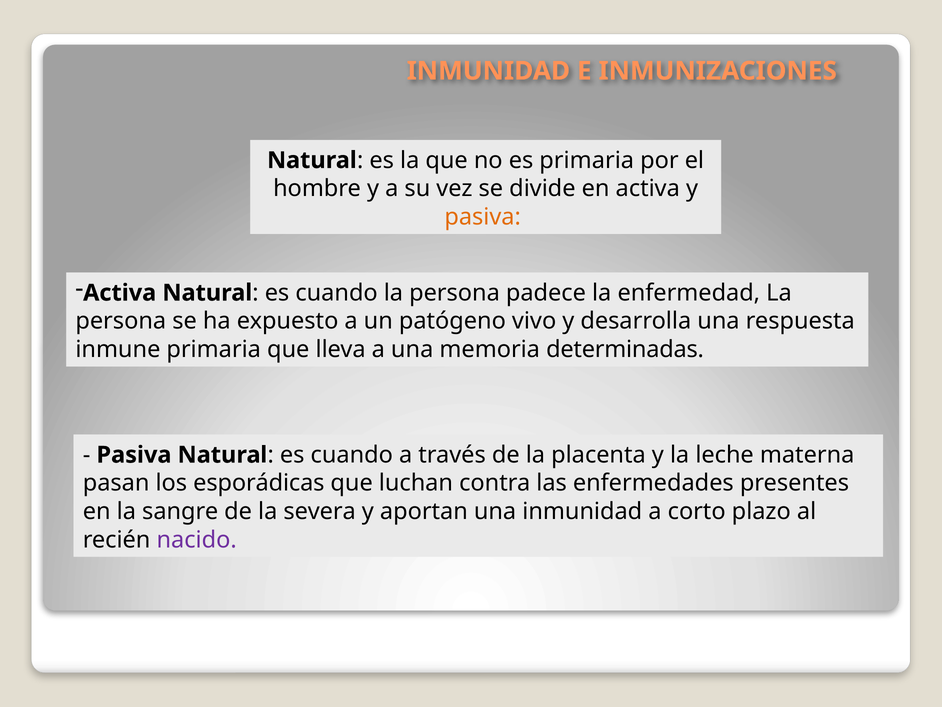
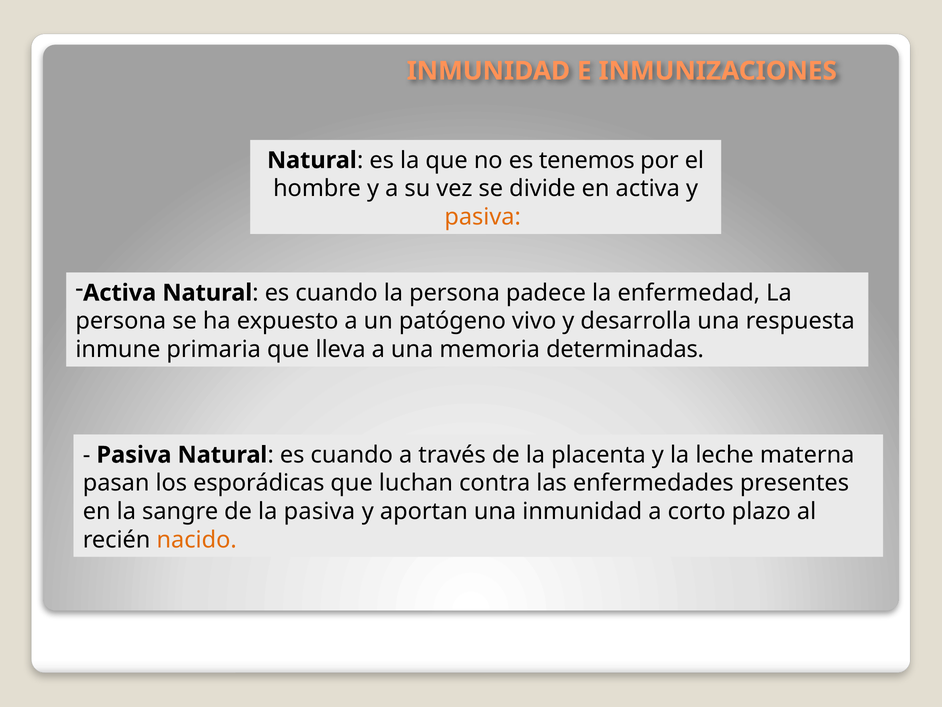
es primaria: primaria -> tenemos
la severa: severa -> pasiva
nacido colour: purple -> orange
